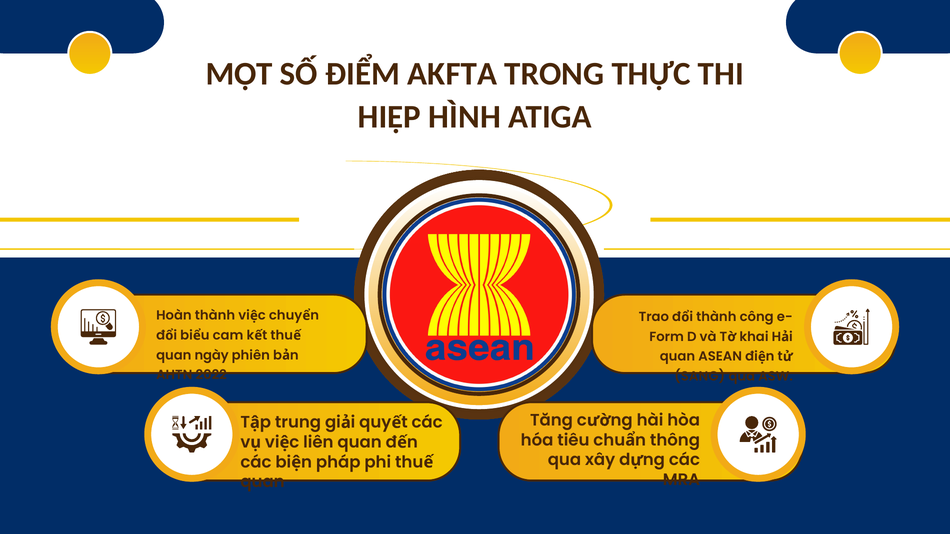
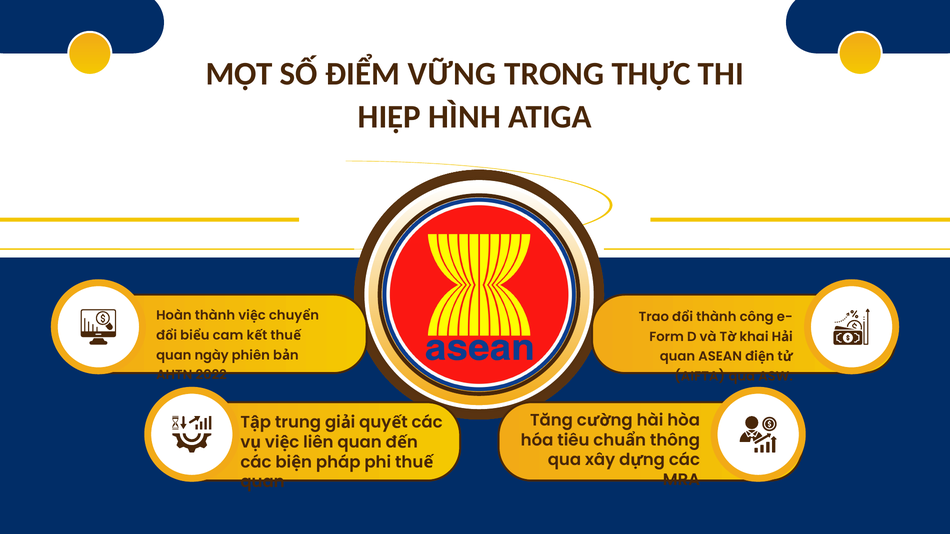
AKFTA: AKFTA -> VỮNG
SANG: SANG -> AIFTA
